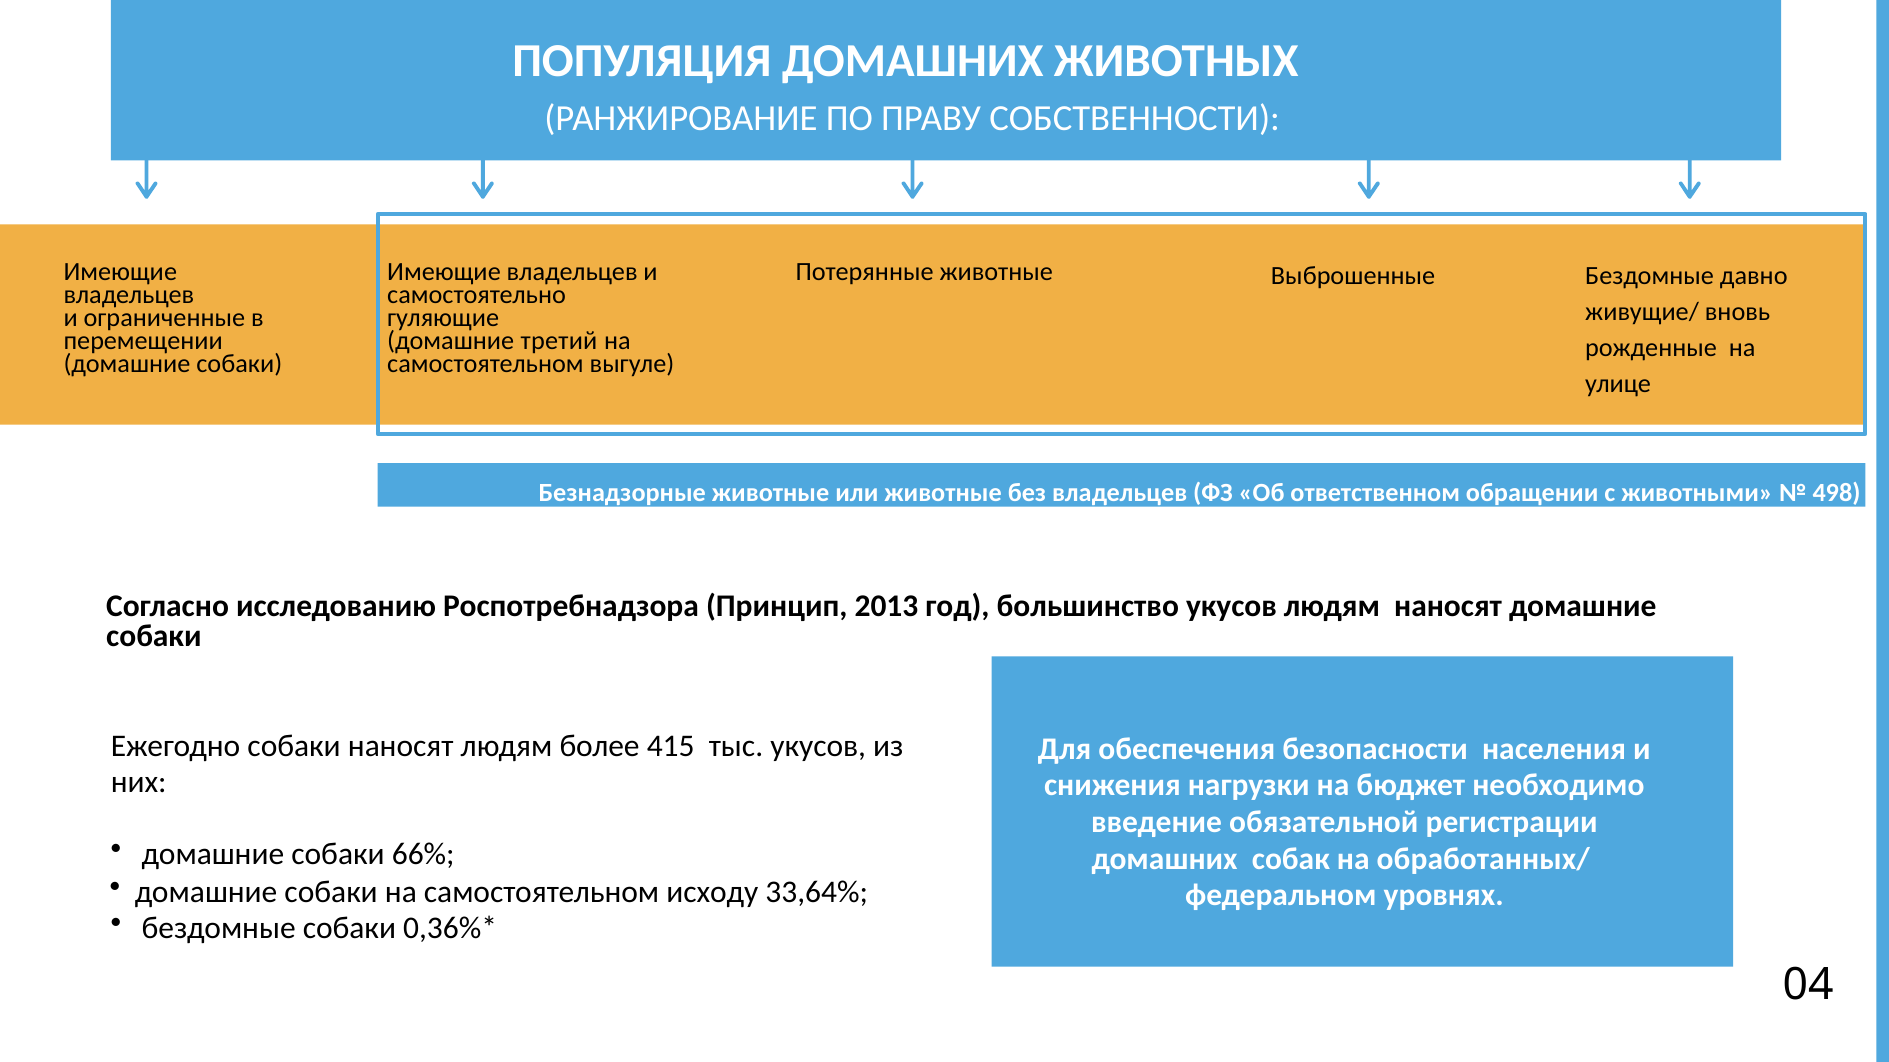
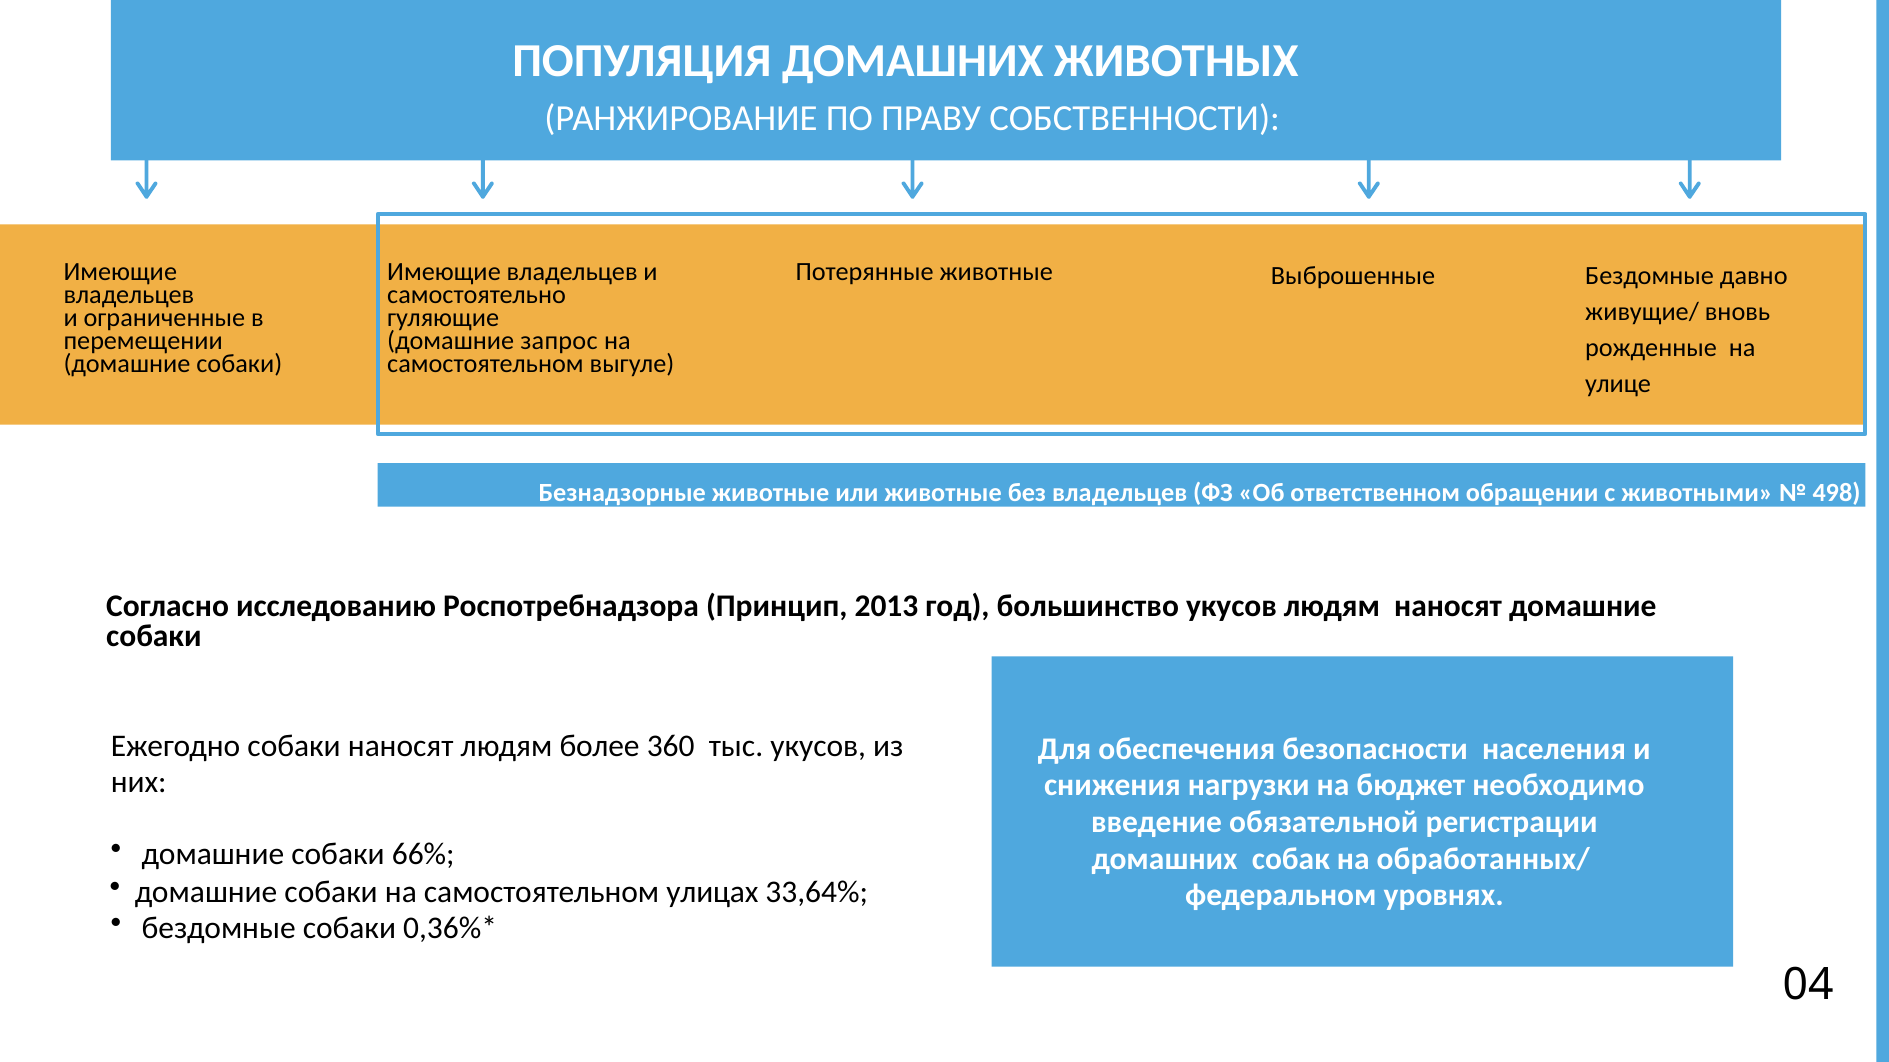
третий: третий -> запрос
415: 415 -> 360
исходу: исходу -> улицах
